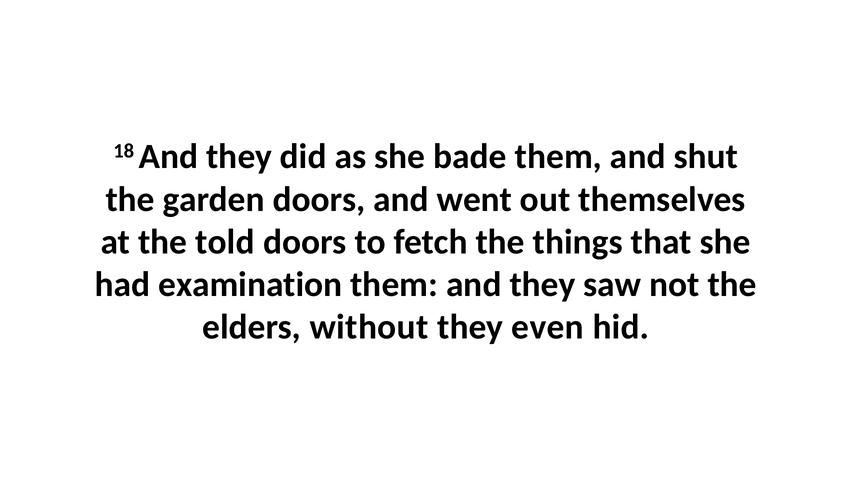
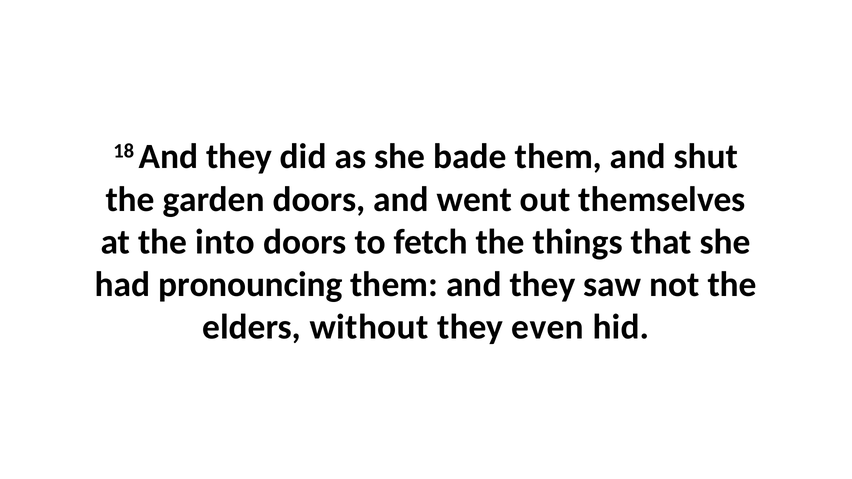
told: told -> into
examination: examination -> pronouncing
